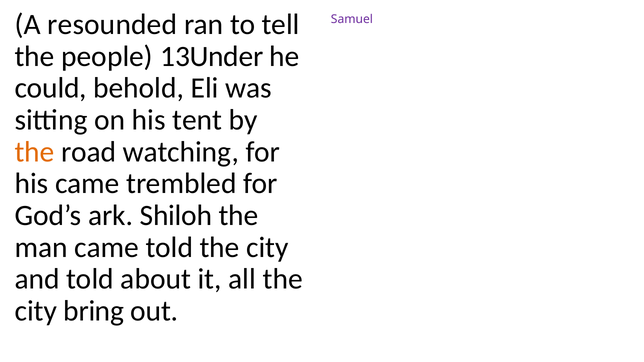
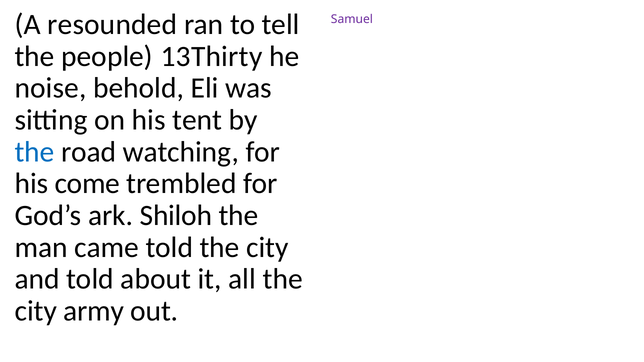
13Under: 13Under -> 13Thirty
could: could -> noise
the at (35, 152) colour: orange -> blue
his came: came -> come
bring: bring -> army
